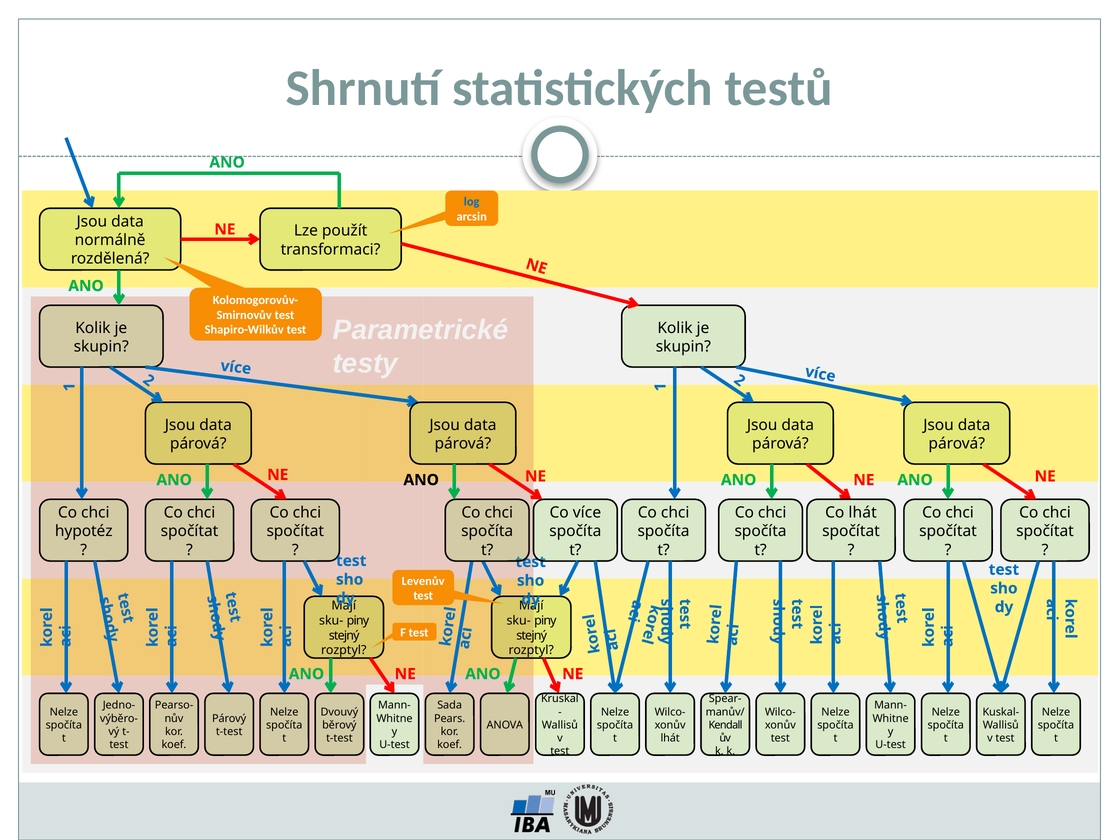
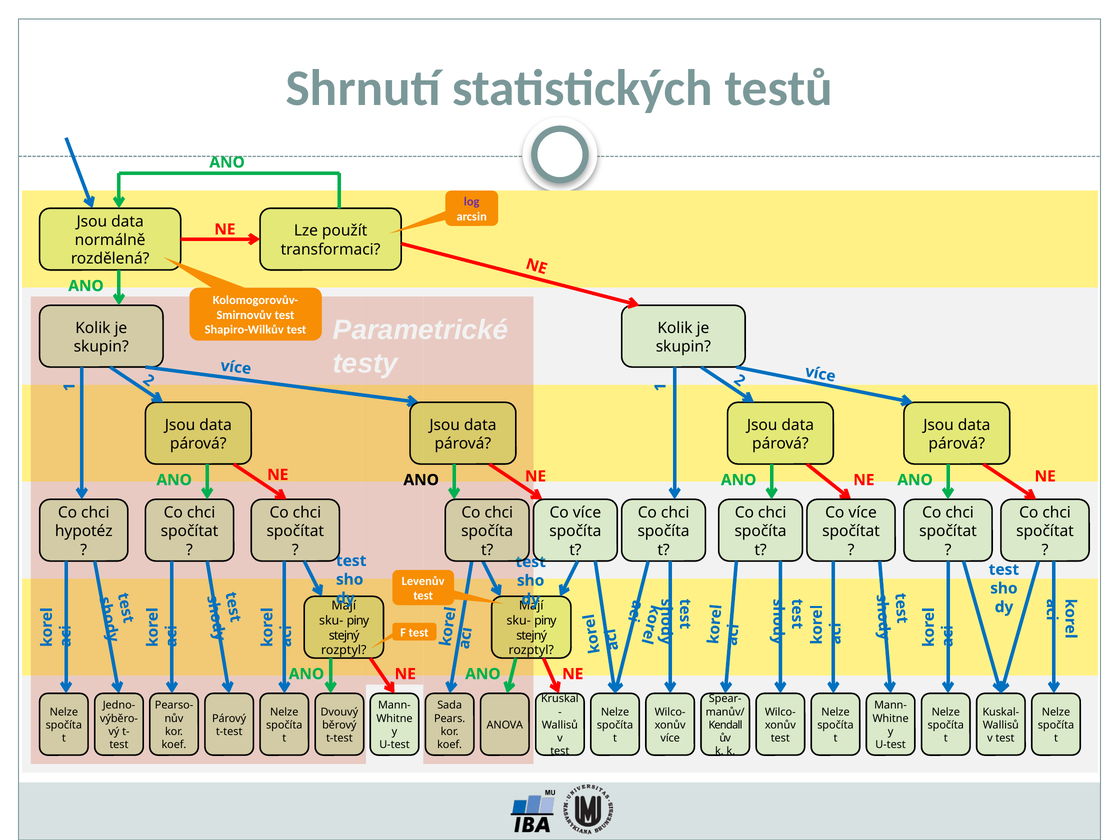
log colour: blue -> purple
lhát at (863, 513): lhát -> více
lhát at (670, 738): lhát -> více
